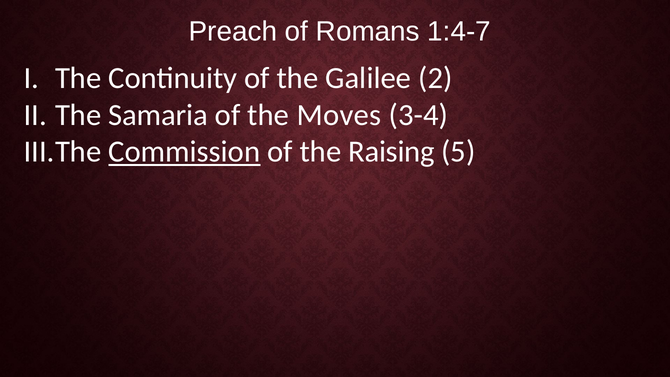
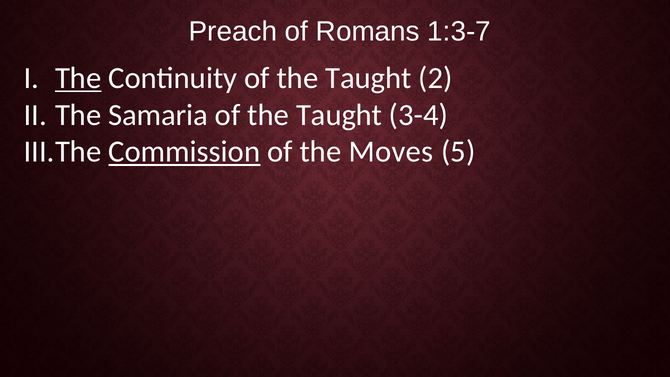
1:4-7: 1:4-7 -> 1:3-7
The at (78, 78) underline: none -> present
Continuity of the Galilee: Galilee -> Taught
Moves at (339, 115): Moves -> Taught
Raising: Raising -> Moves
